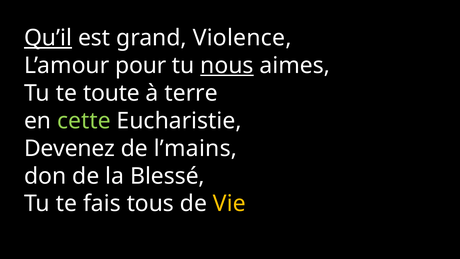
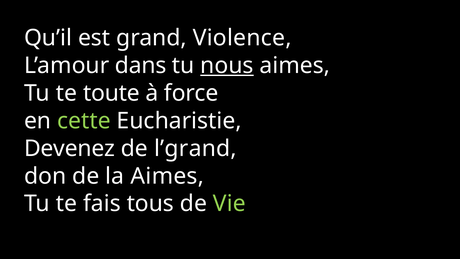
Qu’il underline: present -> none
pour: pour -> dans
terre: terre -> force
l’mains: l’mains -> l’grand
la Blessé: Blessé -> Aimes
Vie colour: yellow -> light green
